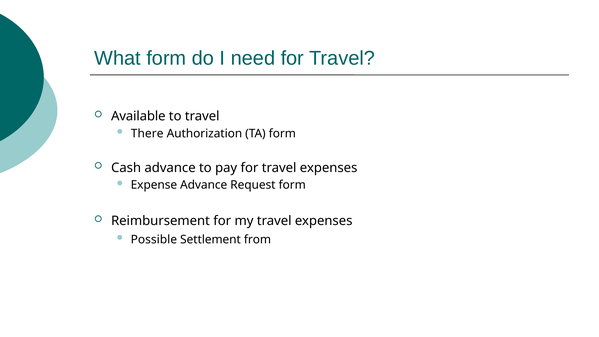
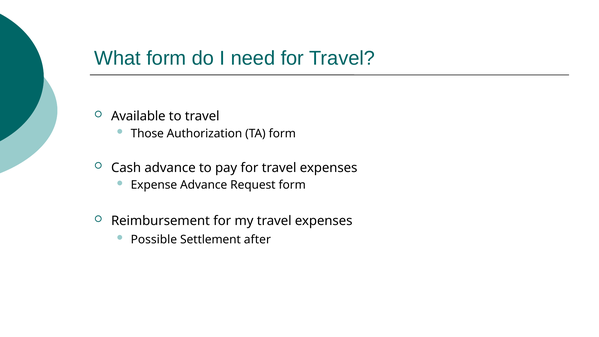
There: There -> Those
from: from -> after
